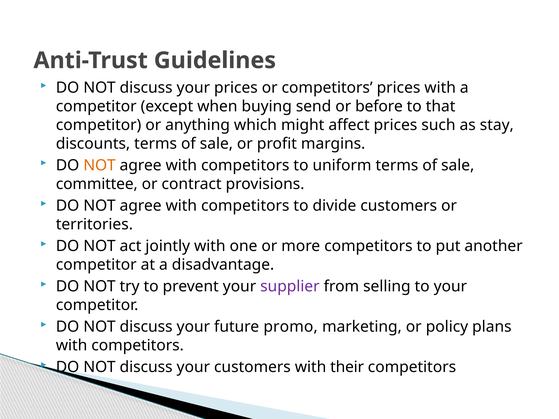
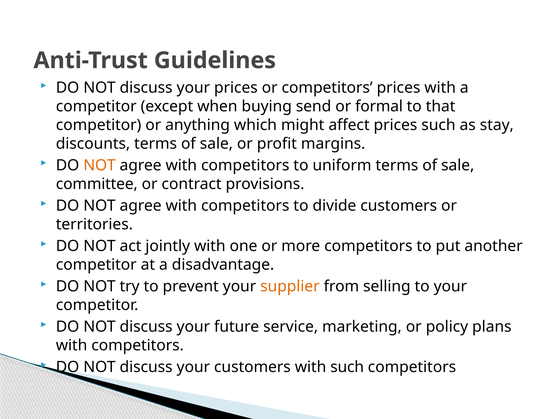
before: before -> formal
supplier colour: purple -> orange
promo: promo -> service
with their: their -> such
